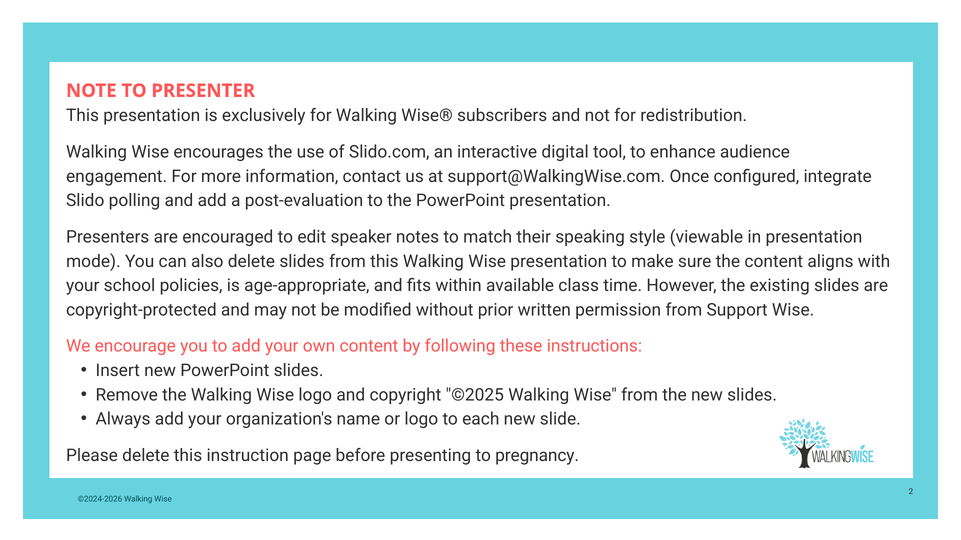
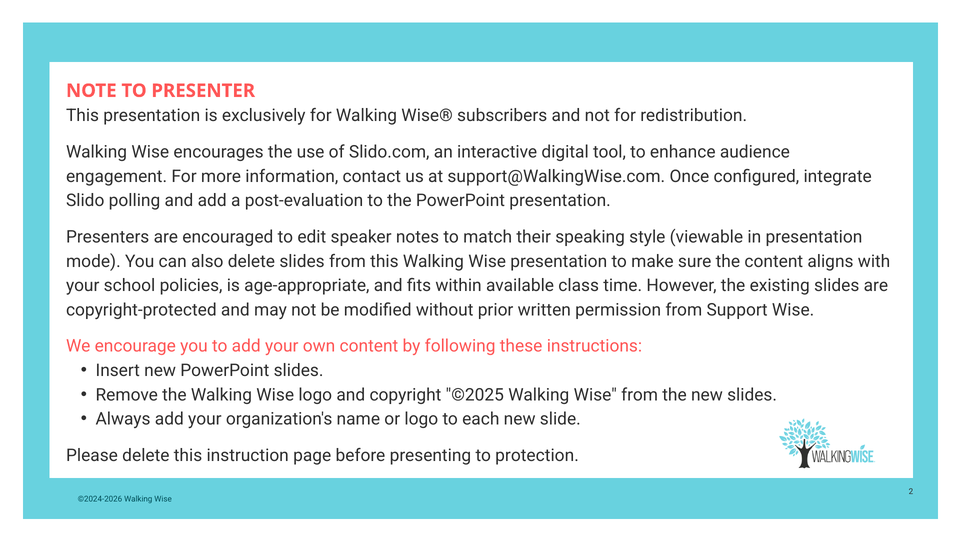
pregnancy: pregnancy -> protection
